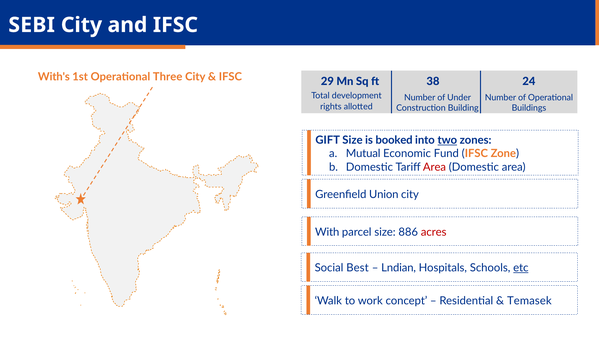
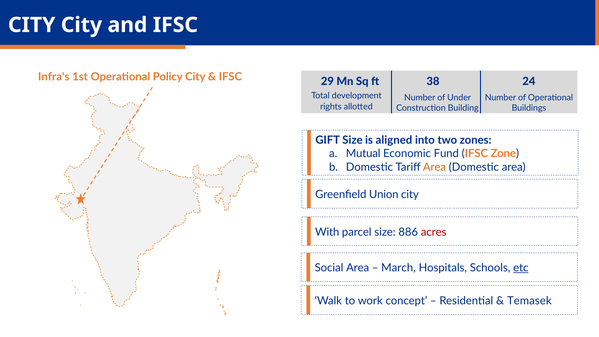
SEBI at (32, 25): SEBI -> CITY
With's: With's -> Infra's
Three: Three -> Policy
booked: booked -> aligned
two underline: present -> none
Area at (434, 167) colour: red -> orange
Social Best: Best -> Area
Lndian: Lndian -> March
